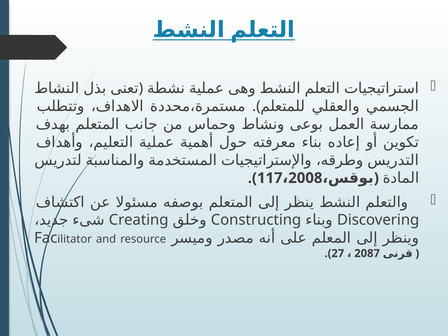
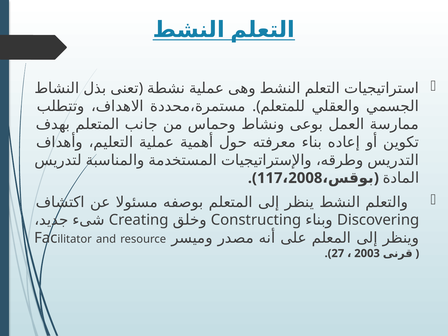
2087: 2087 -> 2003
